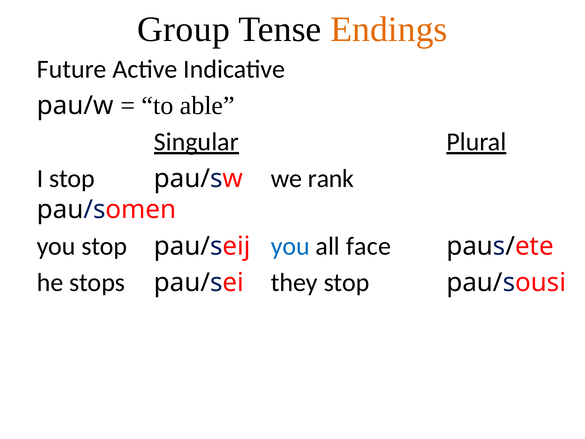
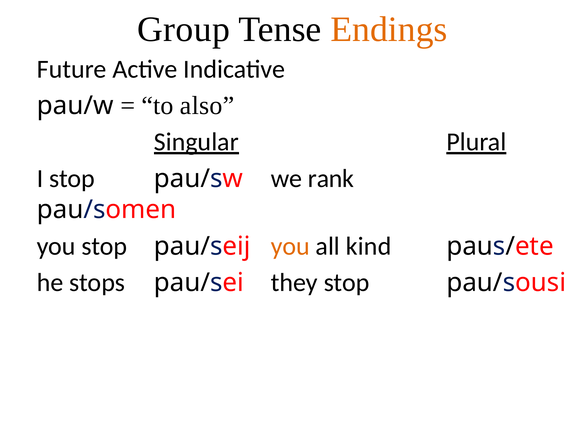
able: able -> also
you at (290, 246) colour: blue -> orange
face: face -> kind
